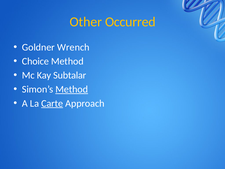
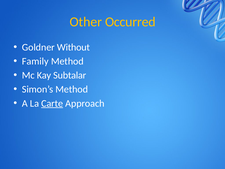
Wrench: Wrench -> Without
Choice: Choice -> Family
Method at (72, 89) underline: present -> none
